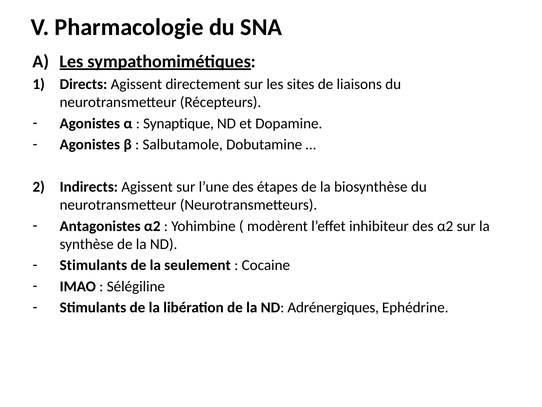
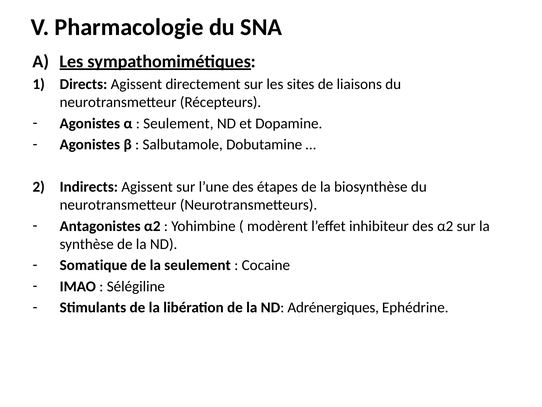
Synaptique at (178, 123): Synaptique -> Seulement
Stimulants at (93, 265): Stimulants -> Somatique
